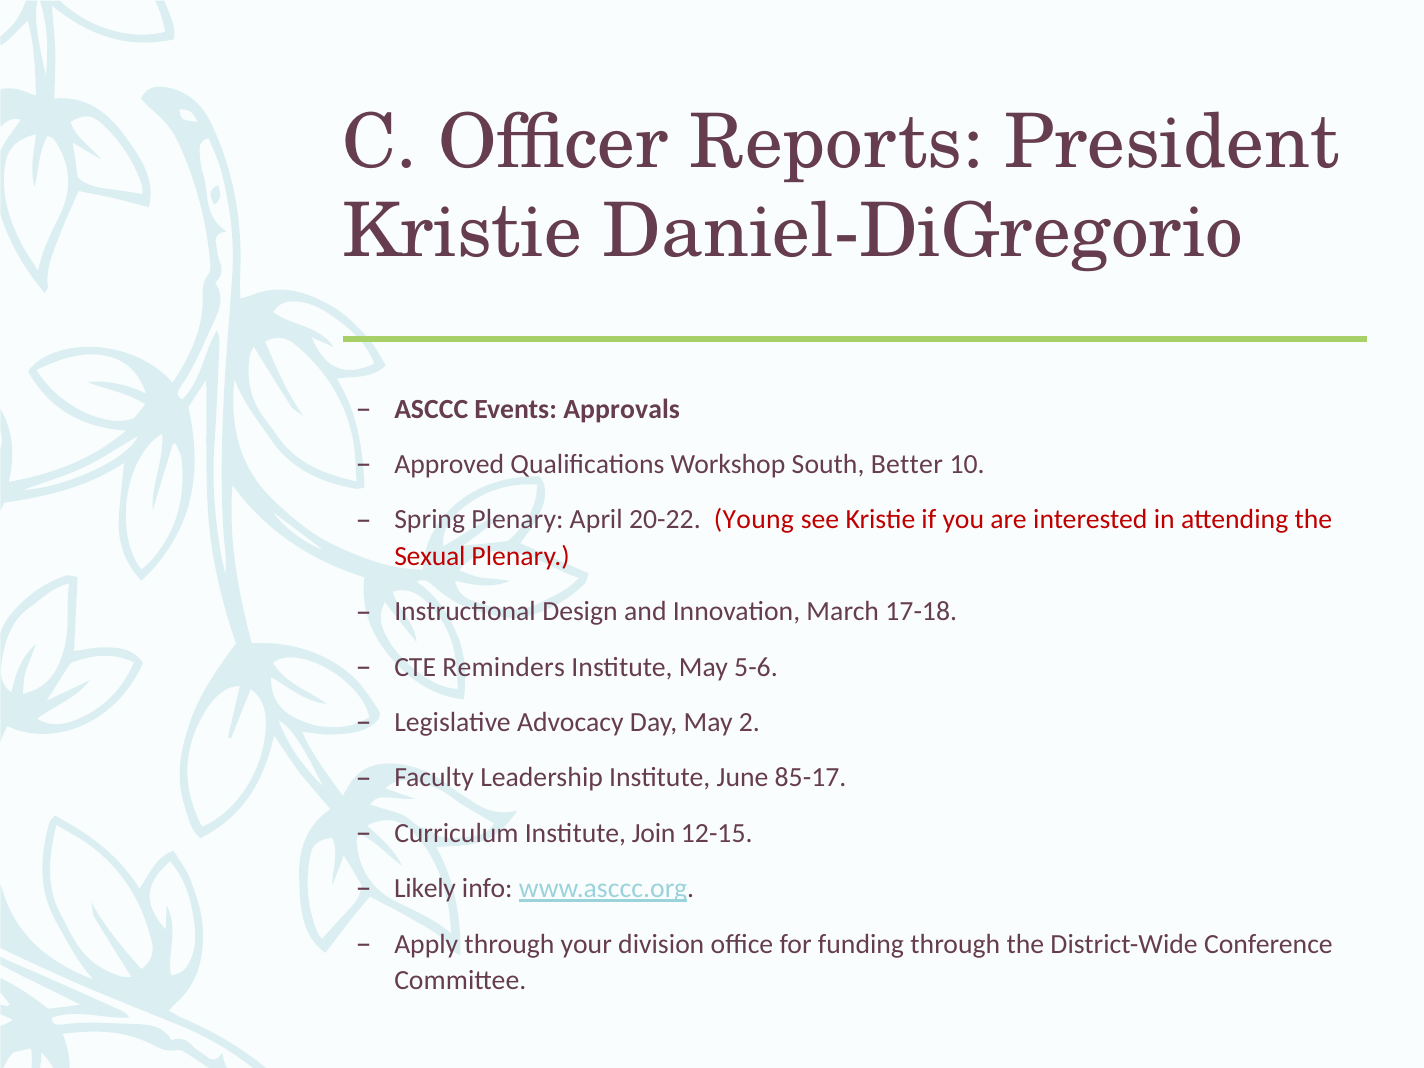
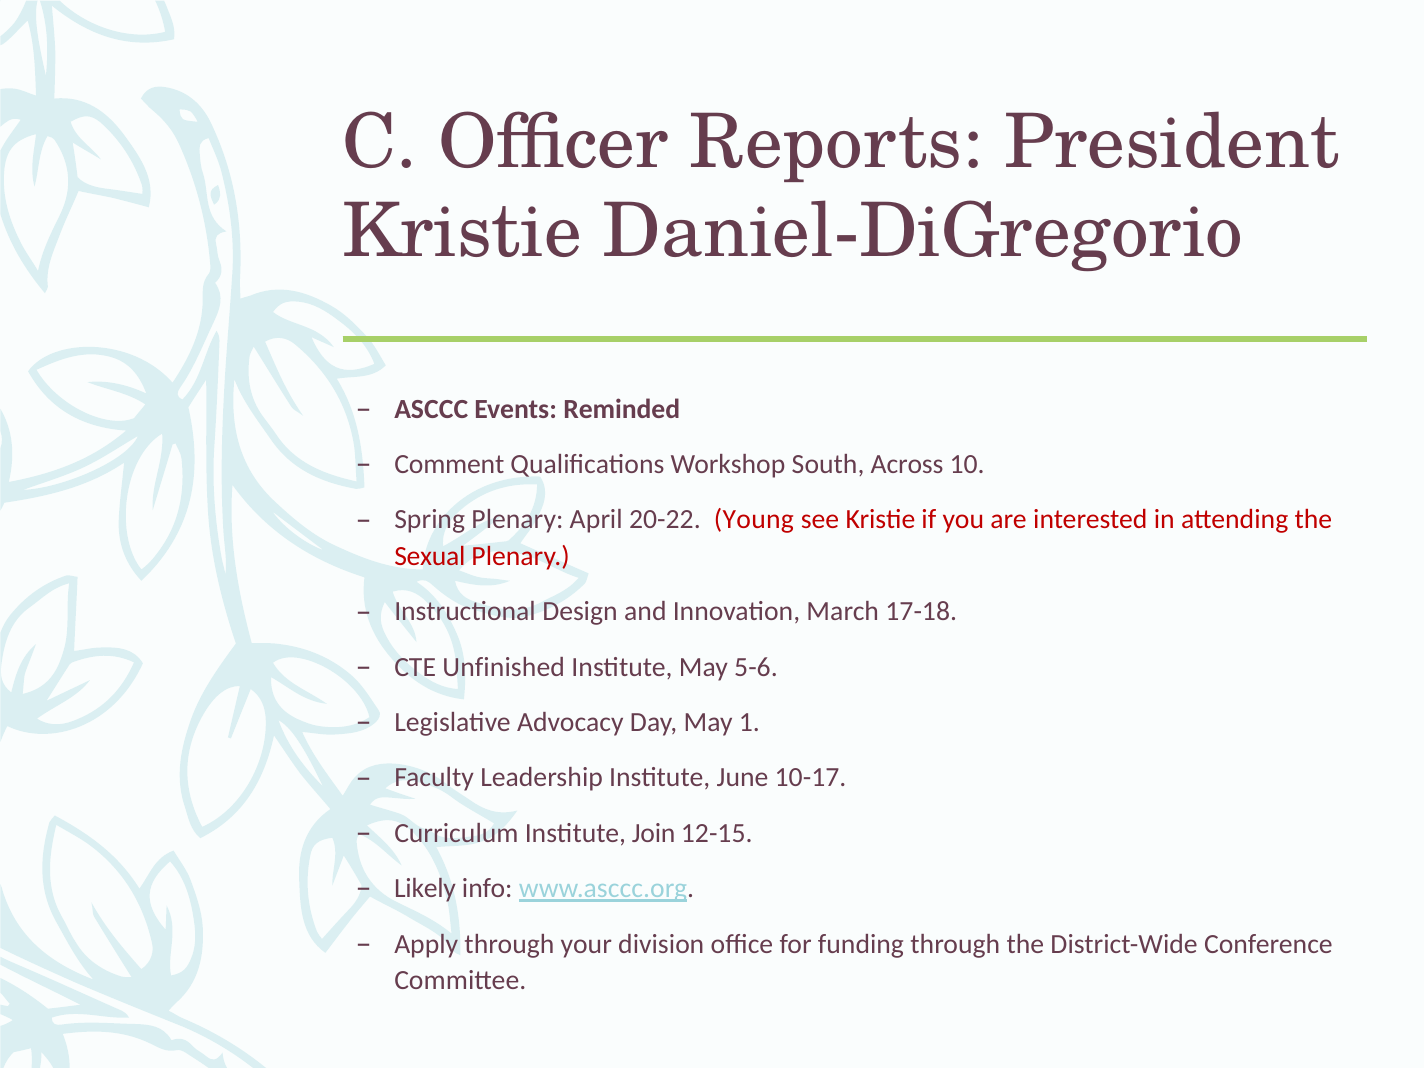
Approvals: Approvals -> Reminded
Approved: Approved -> Comment
Better: Better -> Across
Reminders: Reminders -> Unfinished
2: 2 -> 1
85-17: 85-17 -> 10-17
